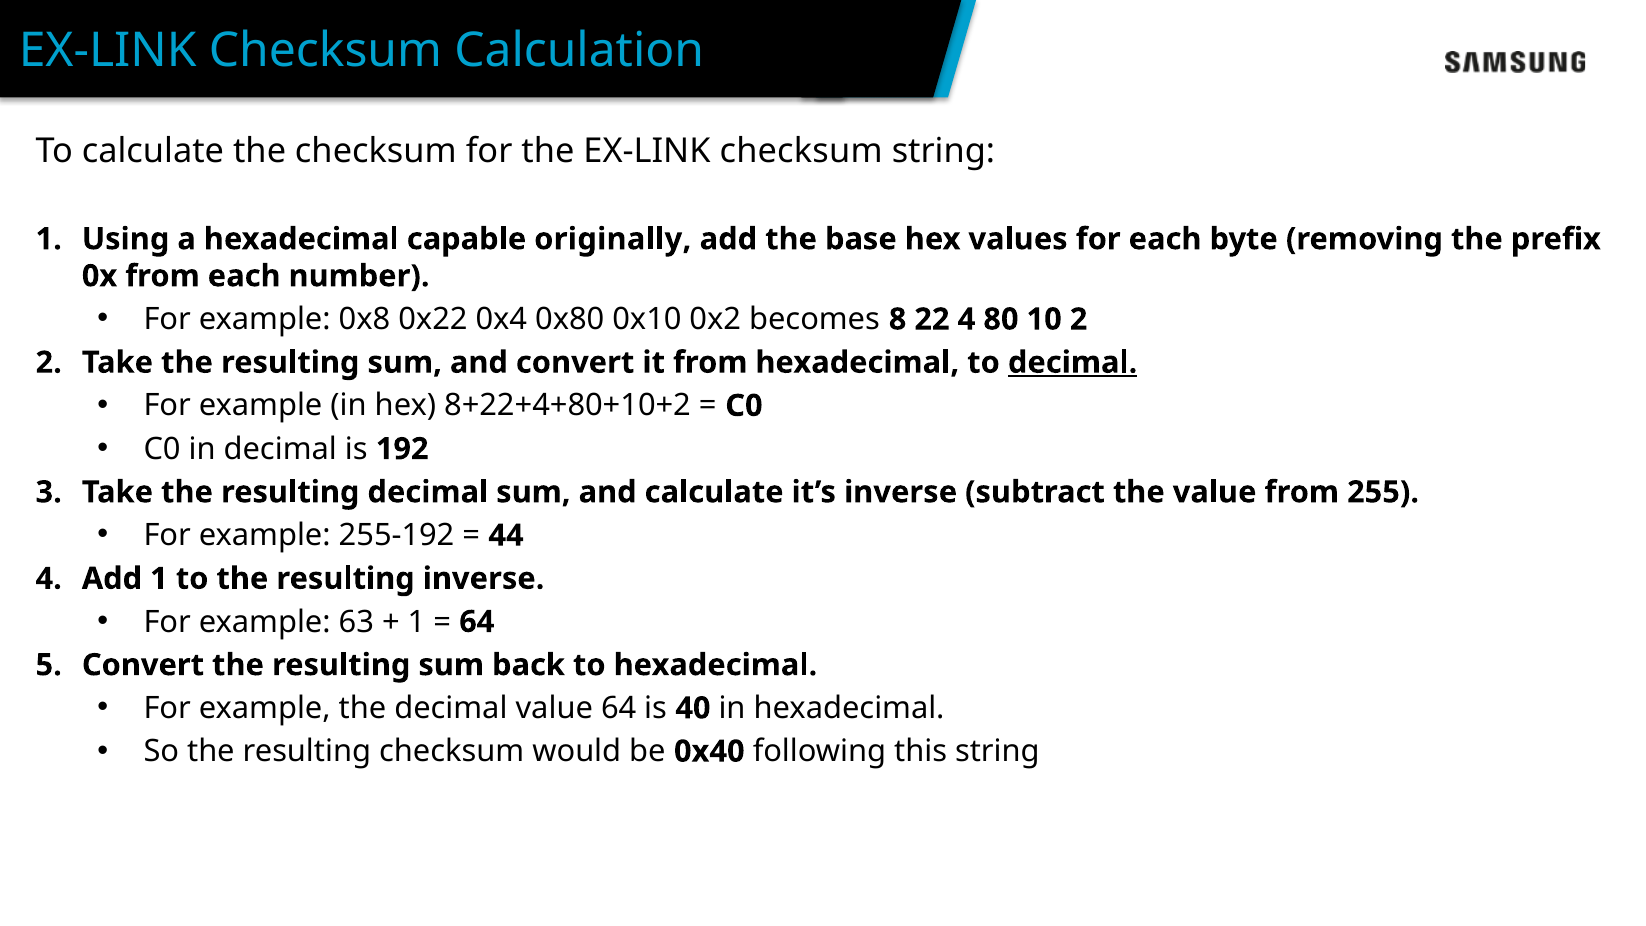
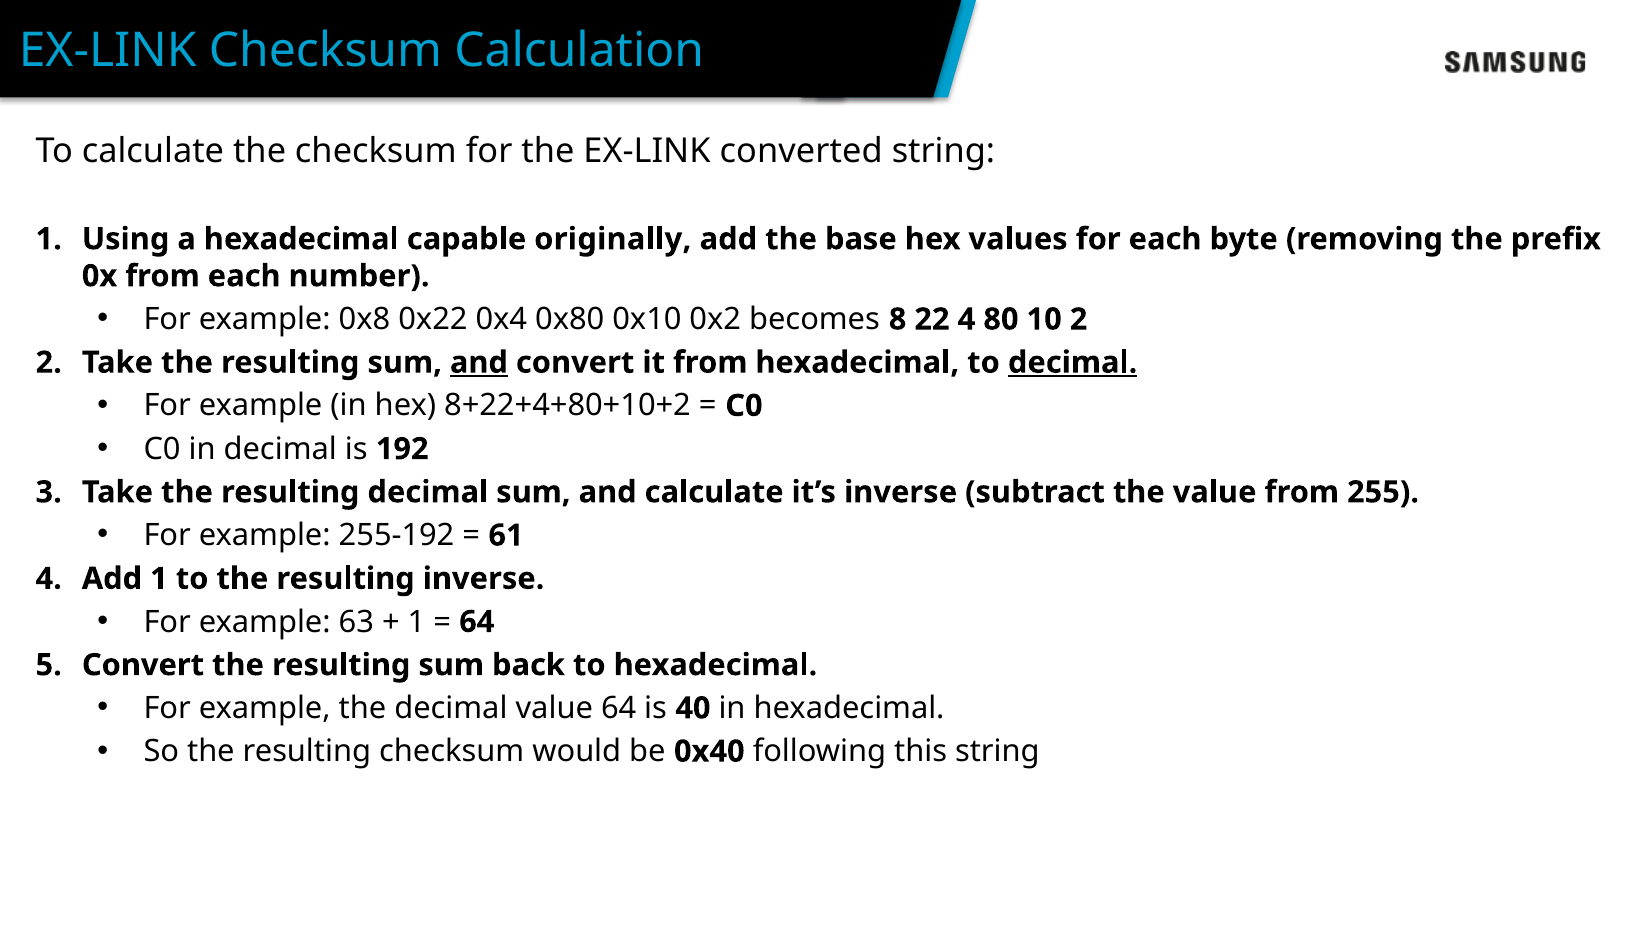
the EX-LINK checksum: checksum -> converted
and at (479, 362) underline: none -> present
44: 44 -> 61
